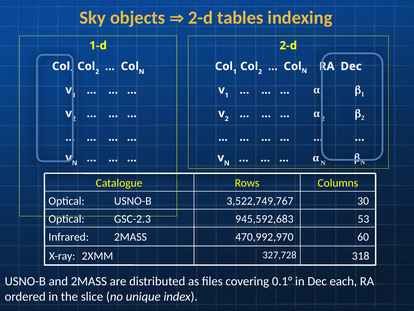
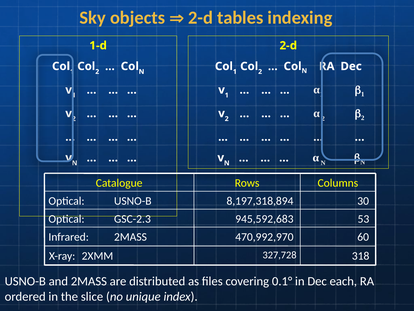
3,522,749,767: 3,522,749,767 -> 8,197,318,894
